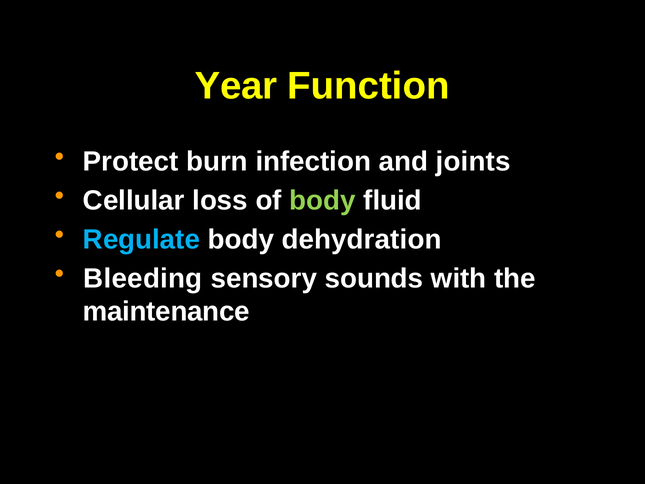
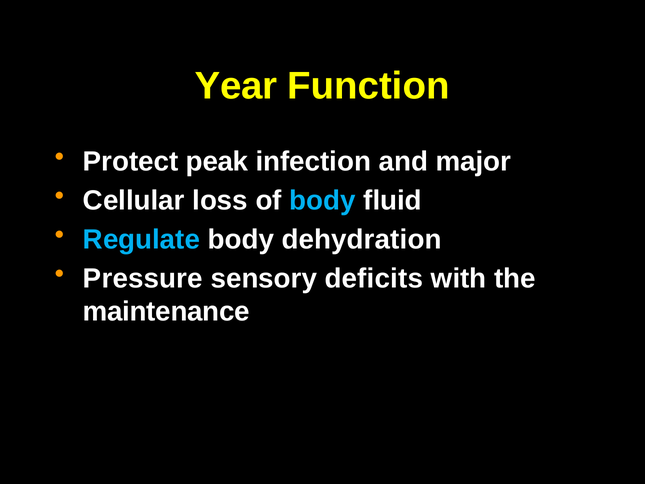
burn: burn -> peak
joints: joints -> major
body at (323, 200) colour: light green -> light blue
Bleeding: Bleeding -> Pressure
sounds: sounds -> deficits
